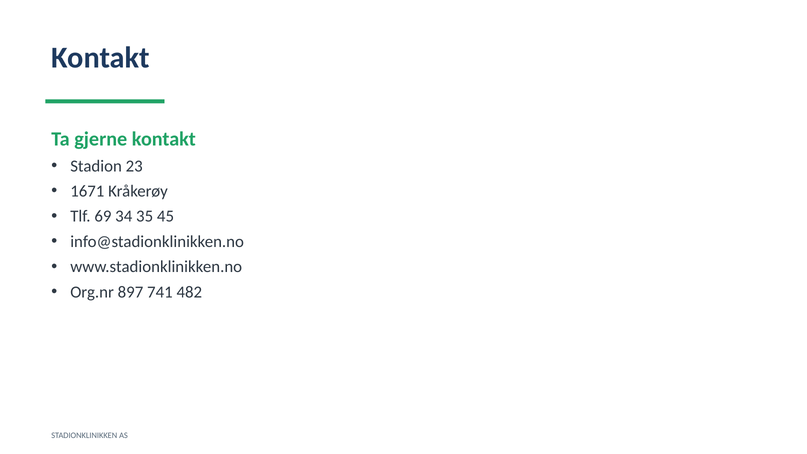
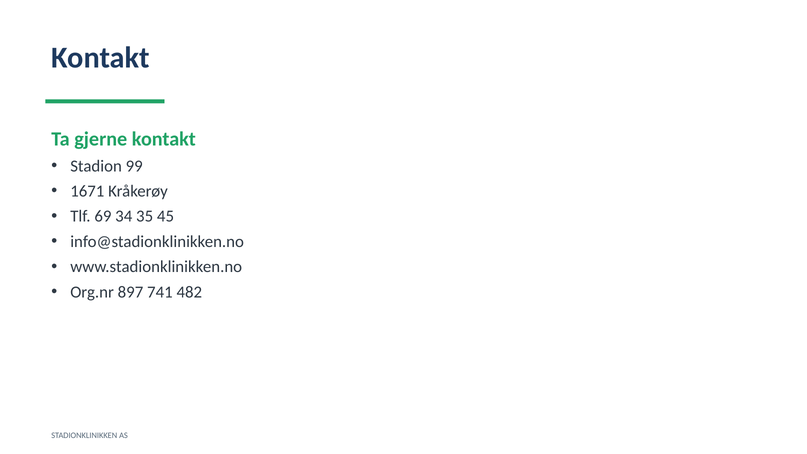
23: 23 -> 99
